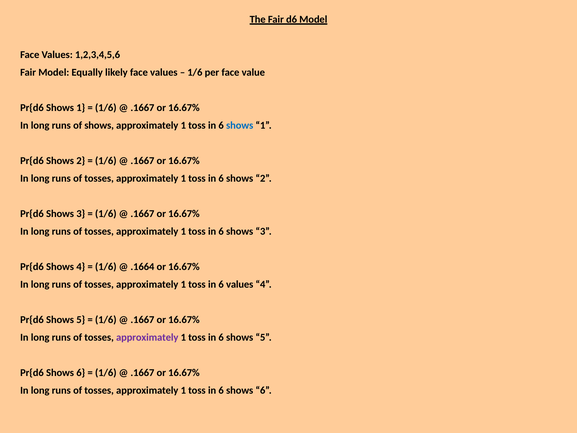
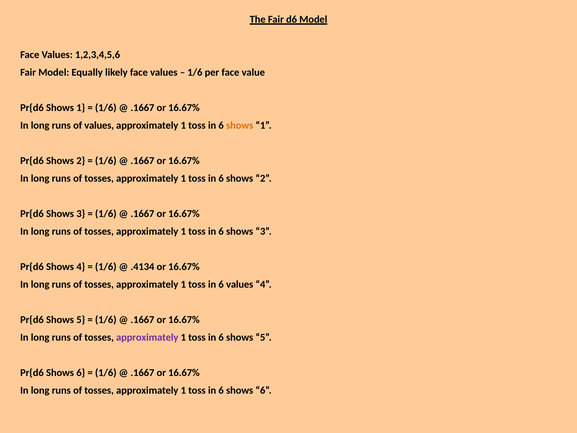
of shows: shows -> values
shows at (240, 125) colour: blue -> orange
.1664: .1664 -> .4134
